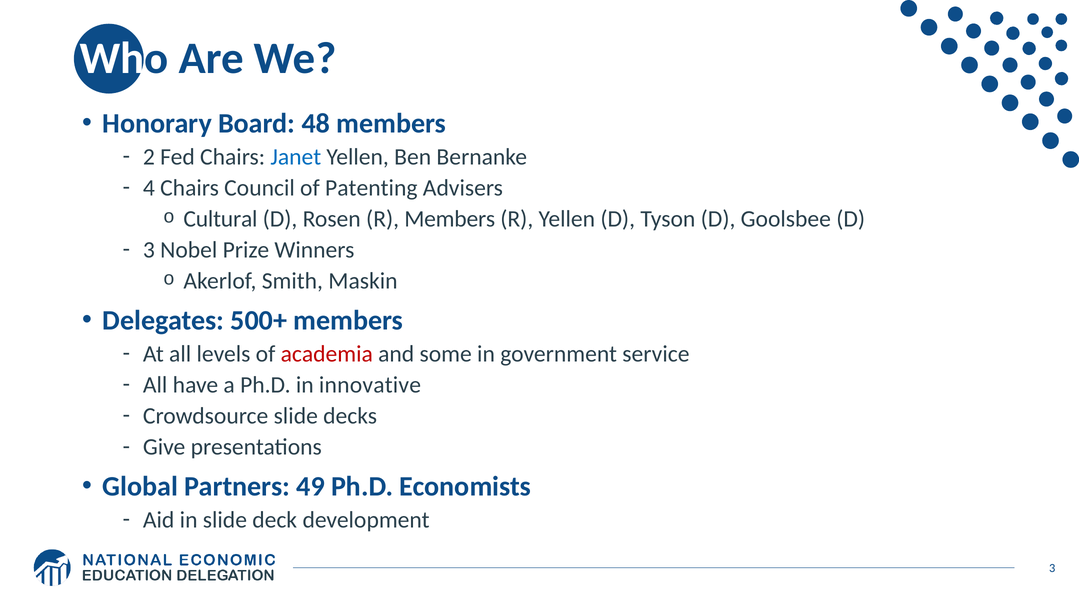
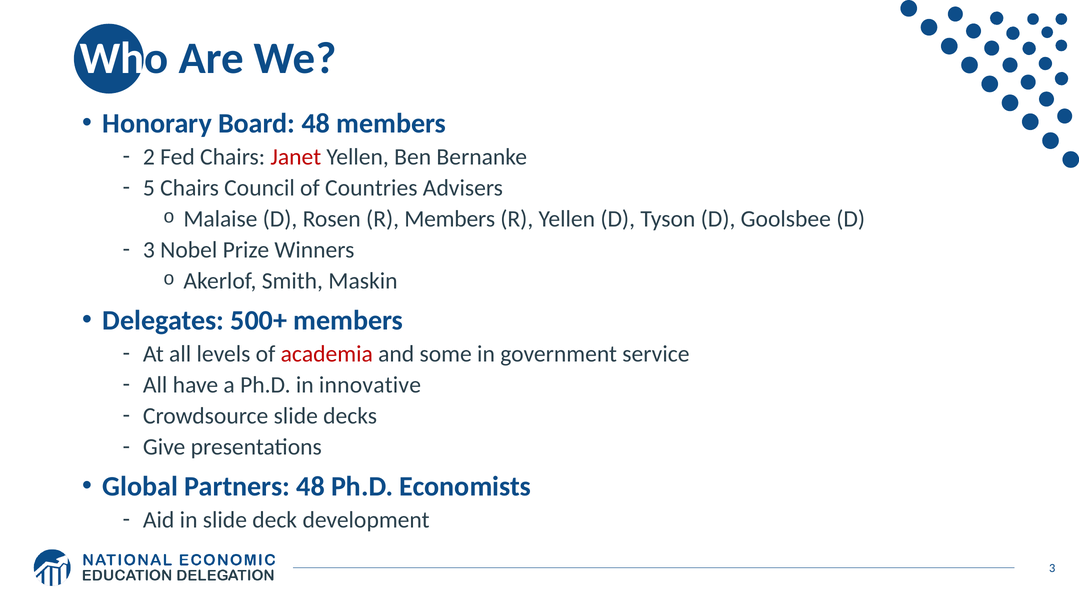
Janet colour: blue -> red
4: 4 -> 5
Patenting: Patenting -> Countries
Cultural: Cultural -> Malaise
Partners 49: 49 -> 48
